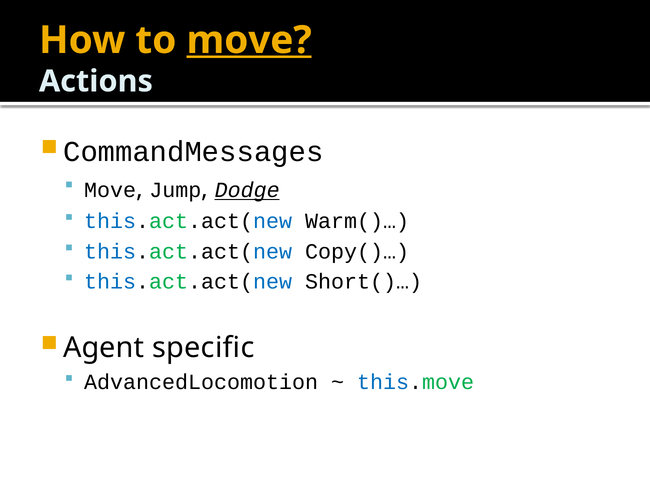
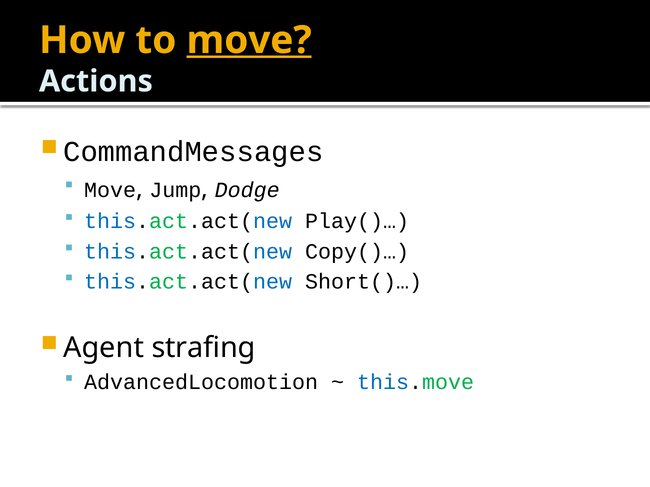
Dodge underline: present -> none
Warm()…: Warm()… -> Play()…
specific: specific -> strafing
